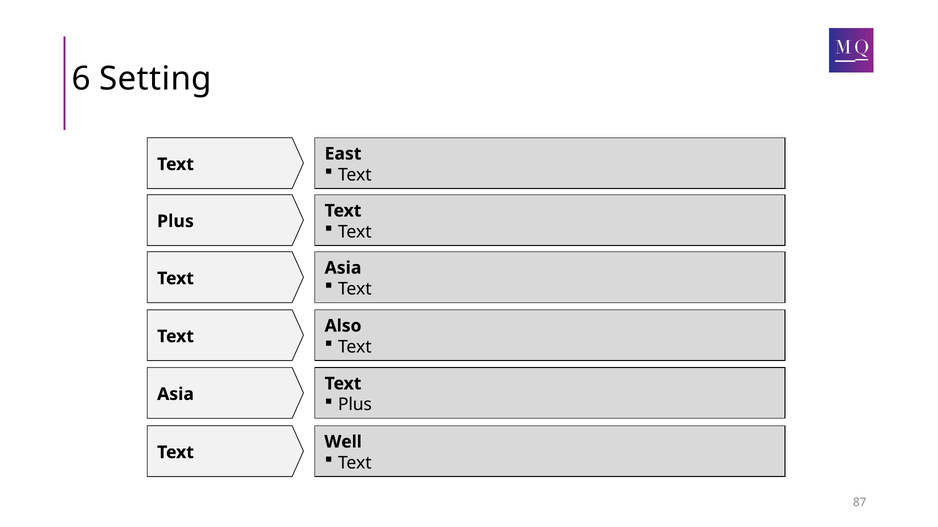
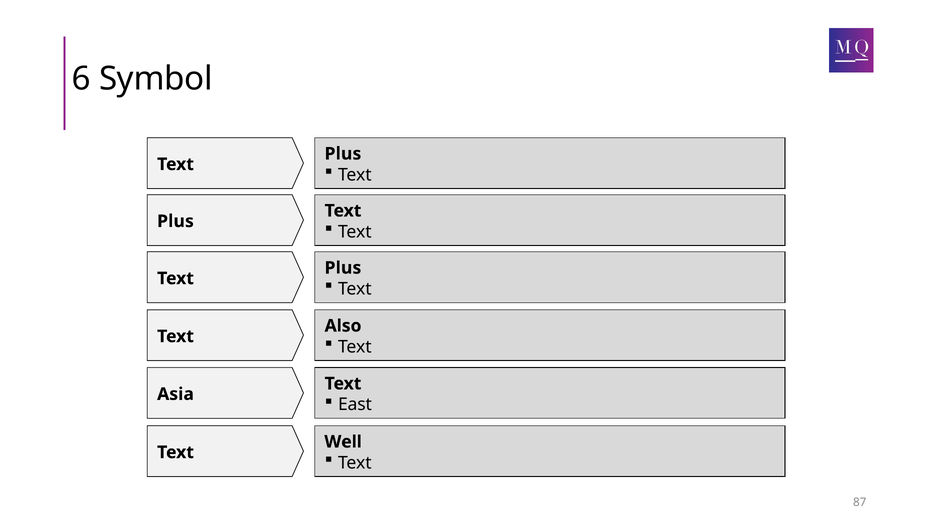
Setting: Setting -> Symbol
East at (343, 154): East -> Plus
Asia at (343, 268): Asia -> Plus
Plus at (355, 405): Plus -> East
